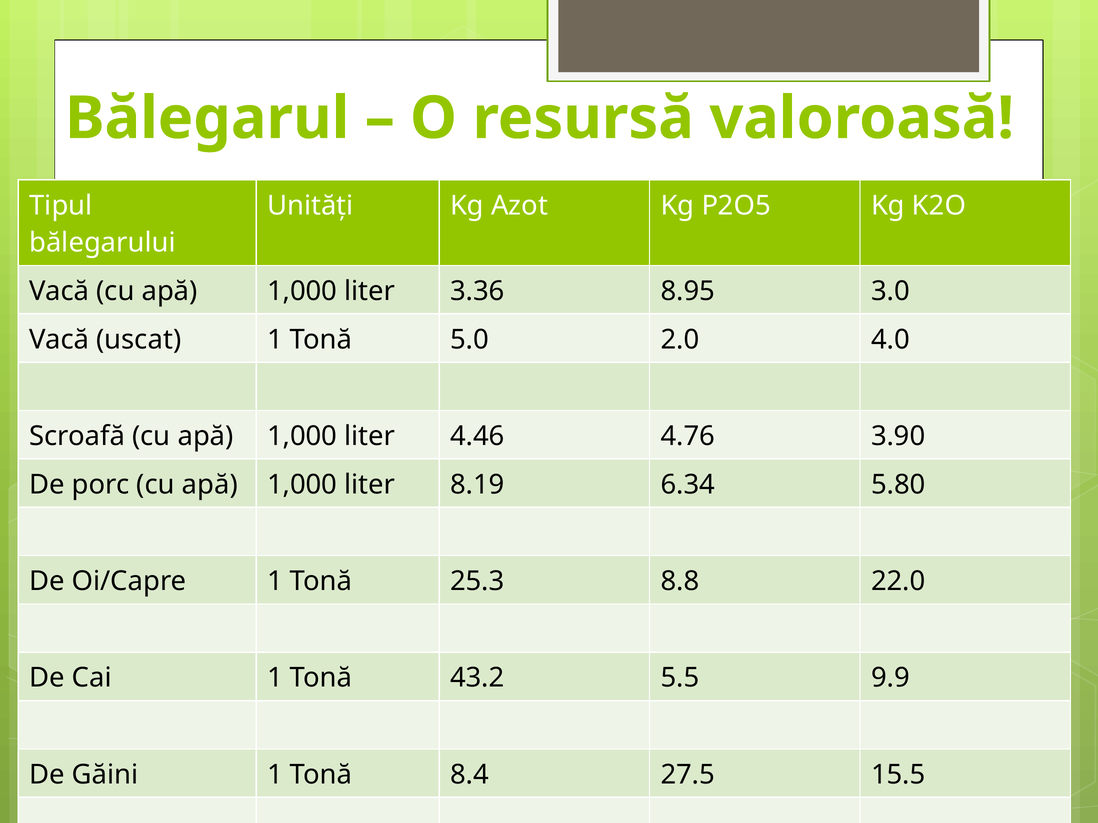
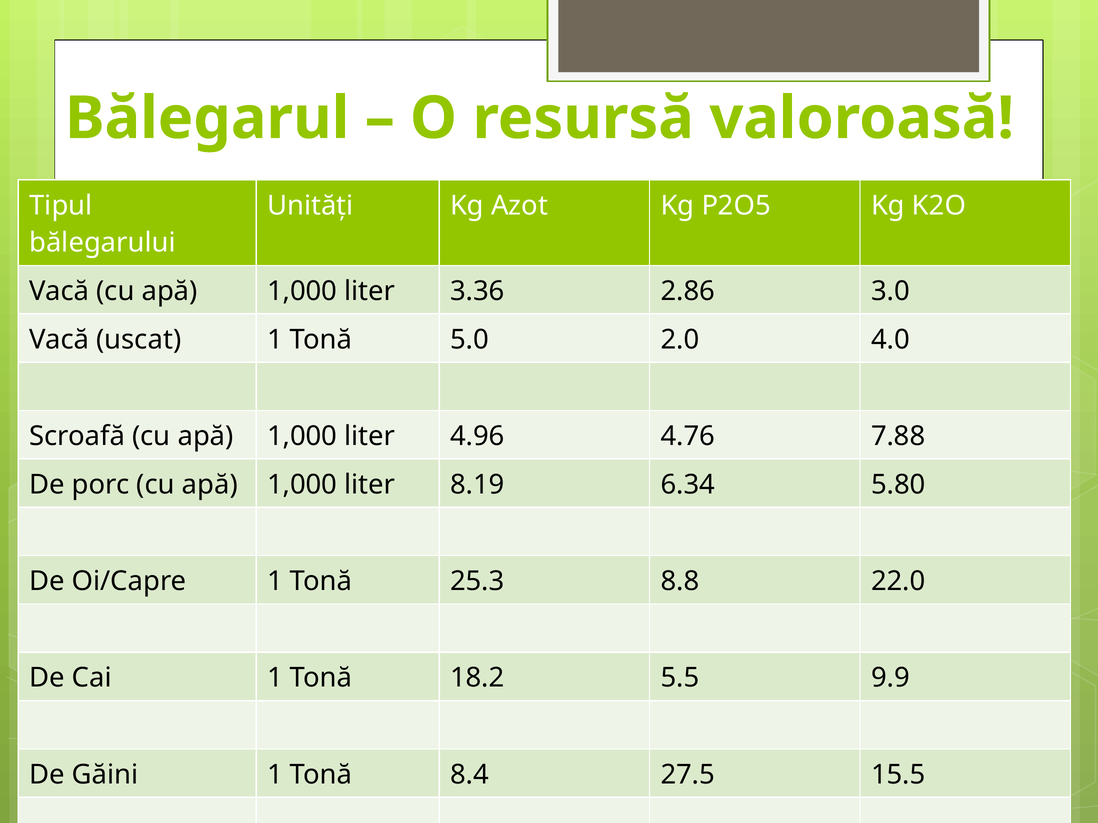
8.95: 8.95 -> 2.86
4.46: 4.46 -> 4.96
3.90: 3.90 -> 7.88
43.2: 43.2 -> 18.2
